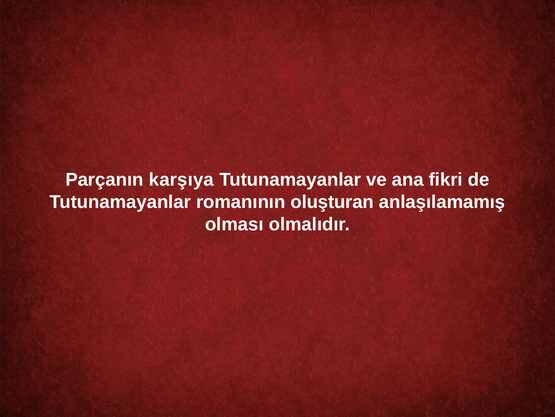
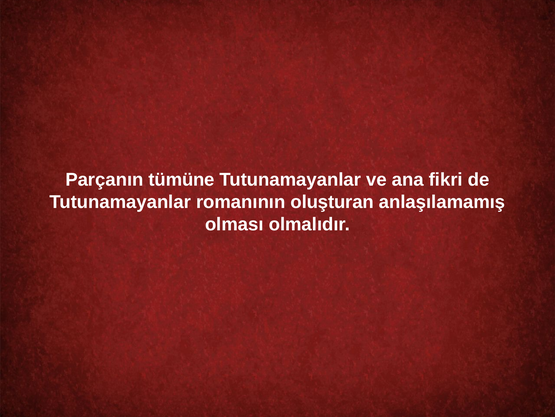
karşıya: karşıya -> tümüne
